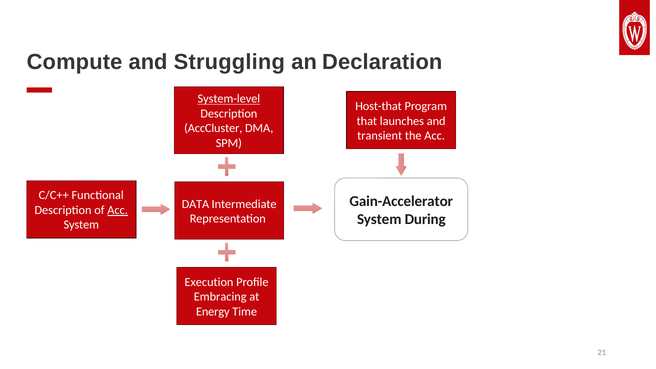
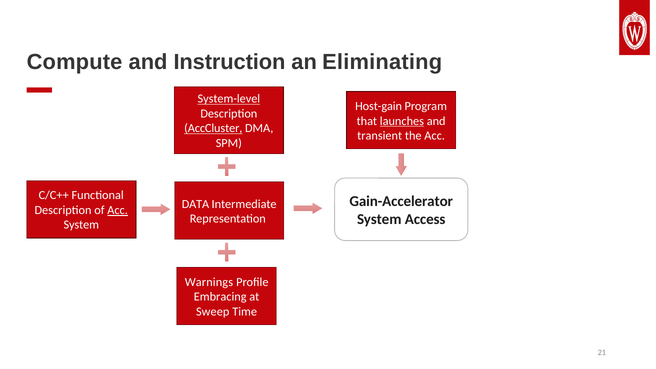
Struggling: Struggling -> Instruction
Declaration: Declaration -> Eliminating
Host-that: Host-that -> Host-gain
launches underline: none -> present
AccCluster underline: none -> present
During: During -> Access
Execution: Execution -> Warnings
Energy: Energy -> Sweep
